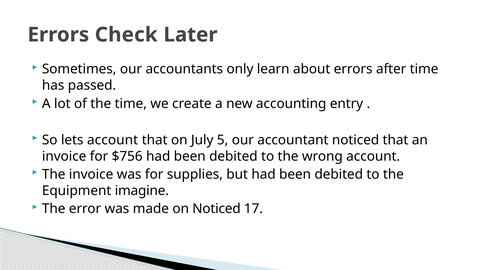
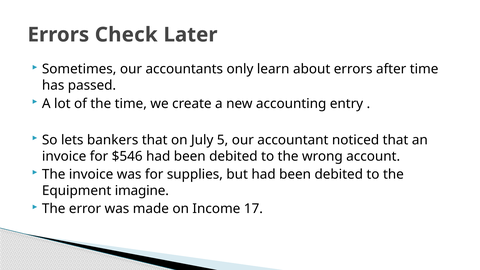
lets account: account -> bankers
$756: $756 -> $546
on Noticed: Noticed -> Income
